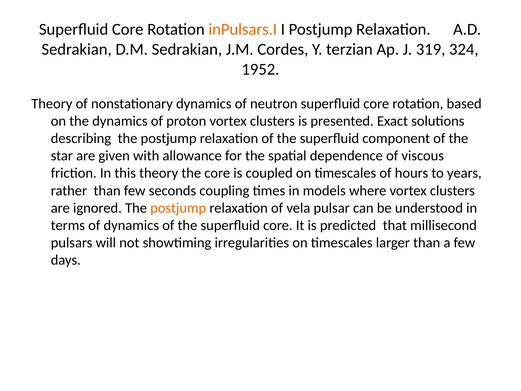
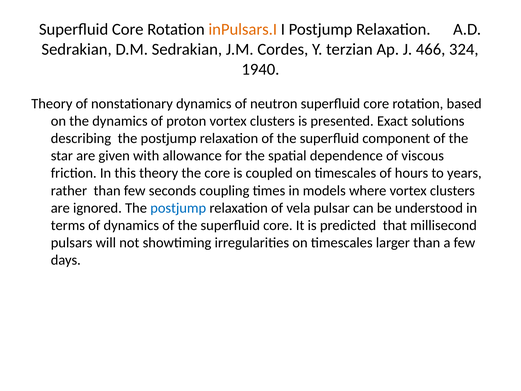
319: 319 -> 466
1952: 1952 -> 1940
postjump at (178, 208) colour: orange -> blue
